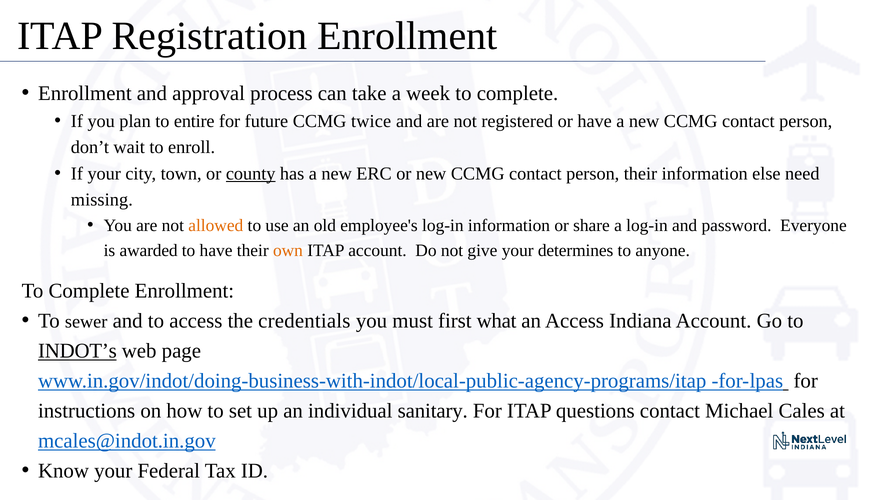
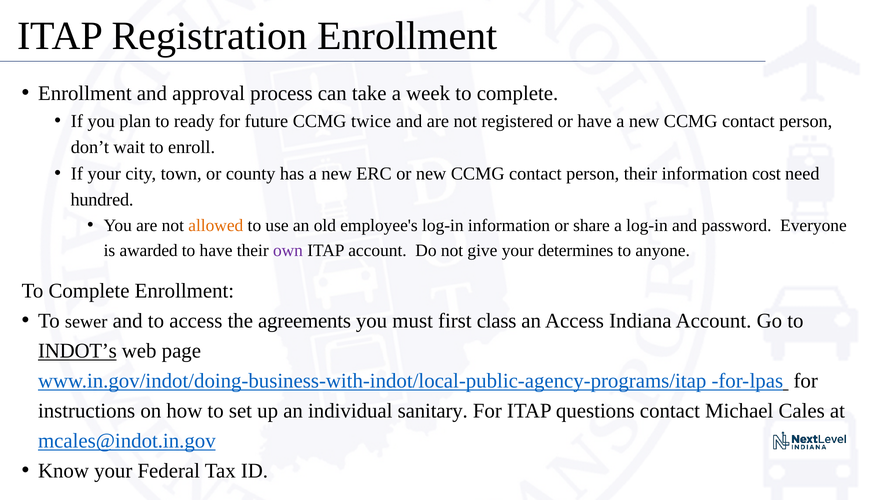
entire: entire -> ready
county underline: present -> none
else: else -> cost
missing: missing -> hundred
own colour: orange -> purple
credentials: credentials -> agreements
what: what -> class
